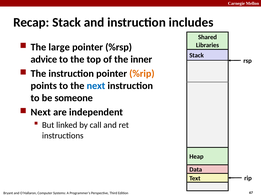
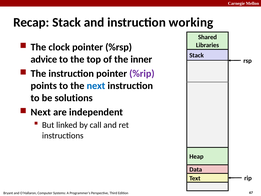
includes: includes -> working
large: large -> clock
%rip colour: orange -> purple
someone: someone -> solutions
